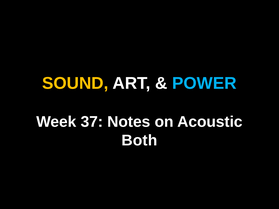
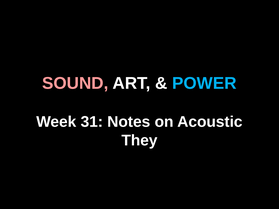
SOUND colour: yellow -> pink
37: 37 -> 31
Both: Both -> They
